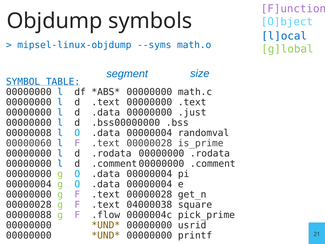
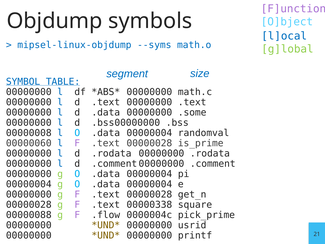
.just: .just -> .some
04000038: 04000038 -> 00000338
